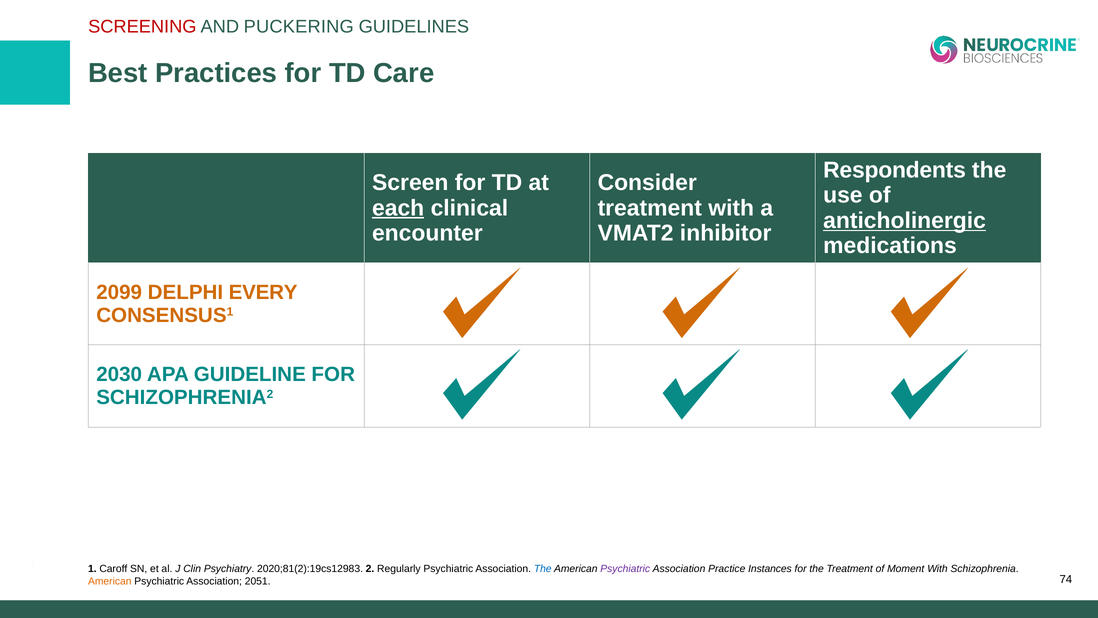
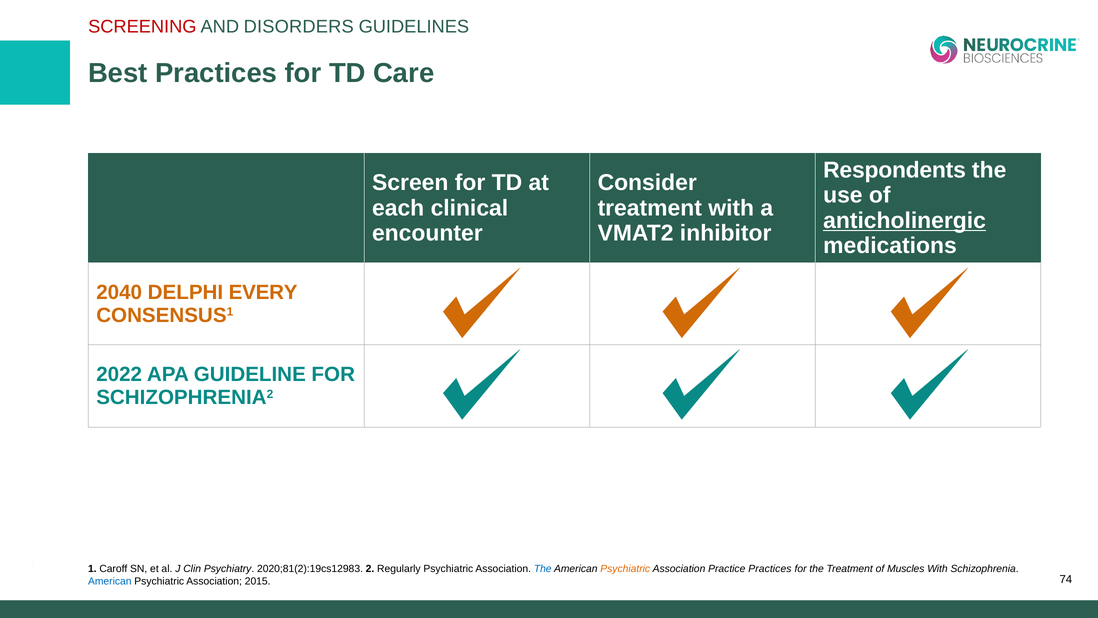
PUCKERING: PUCKERING -> DISORDERS
each underline: present -> none
2099: 2099 -> 2040
2030: 2030 -> 2022
Psychiatric at (625, 569) colour: purple -> orange
Practice Instances: Instances -> Practices
Moment: Moment -> Muscles
American at (110, 581) colour: orange -> blue
2051: 2051 -> 2015
